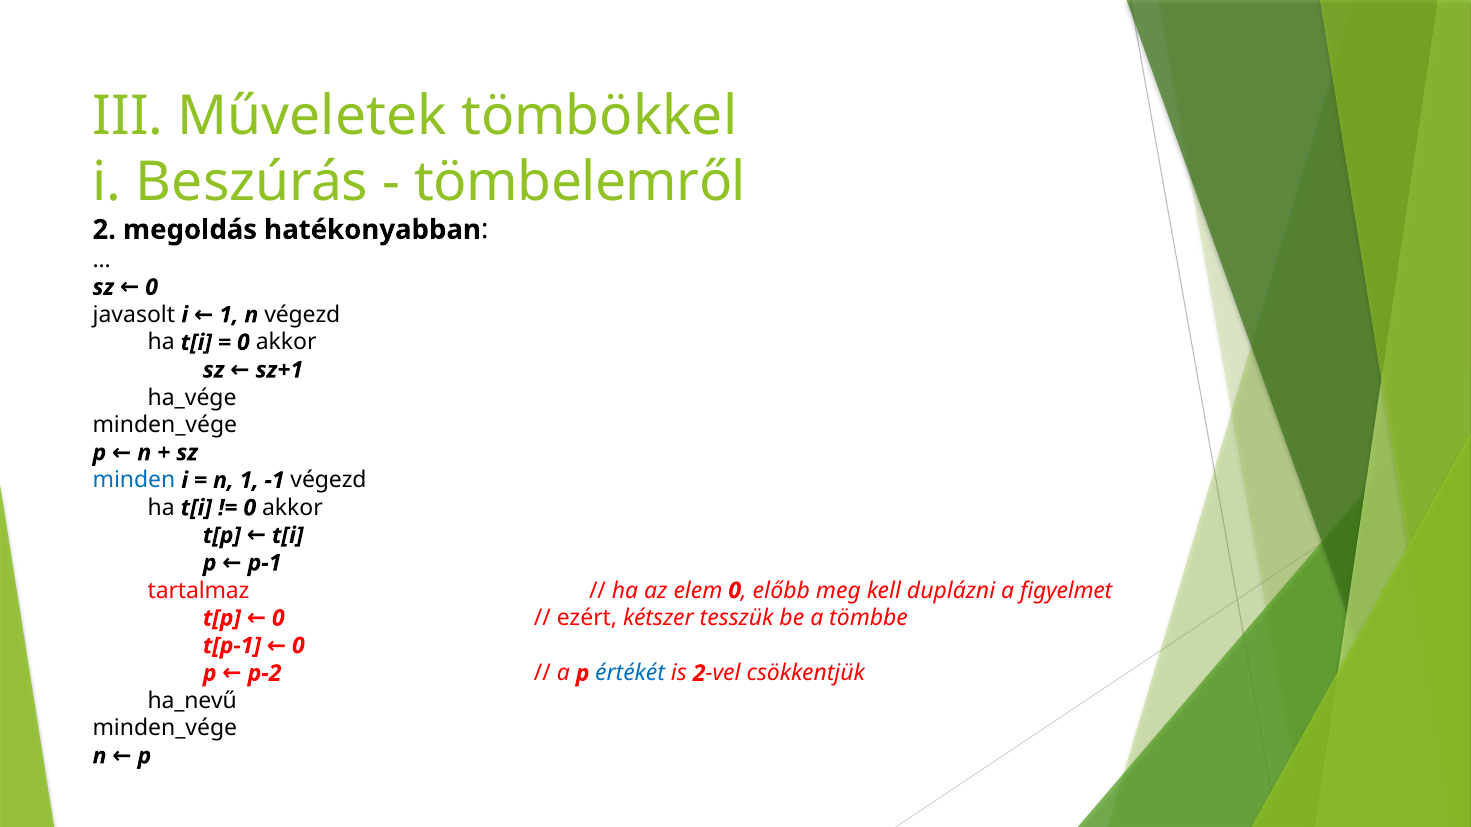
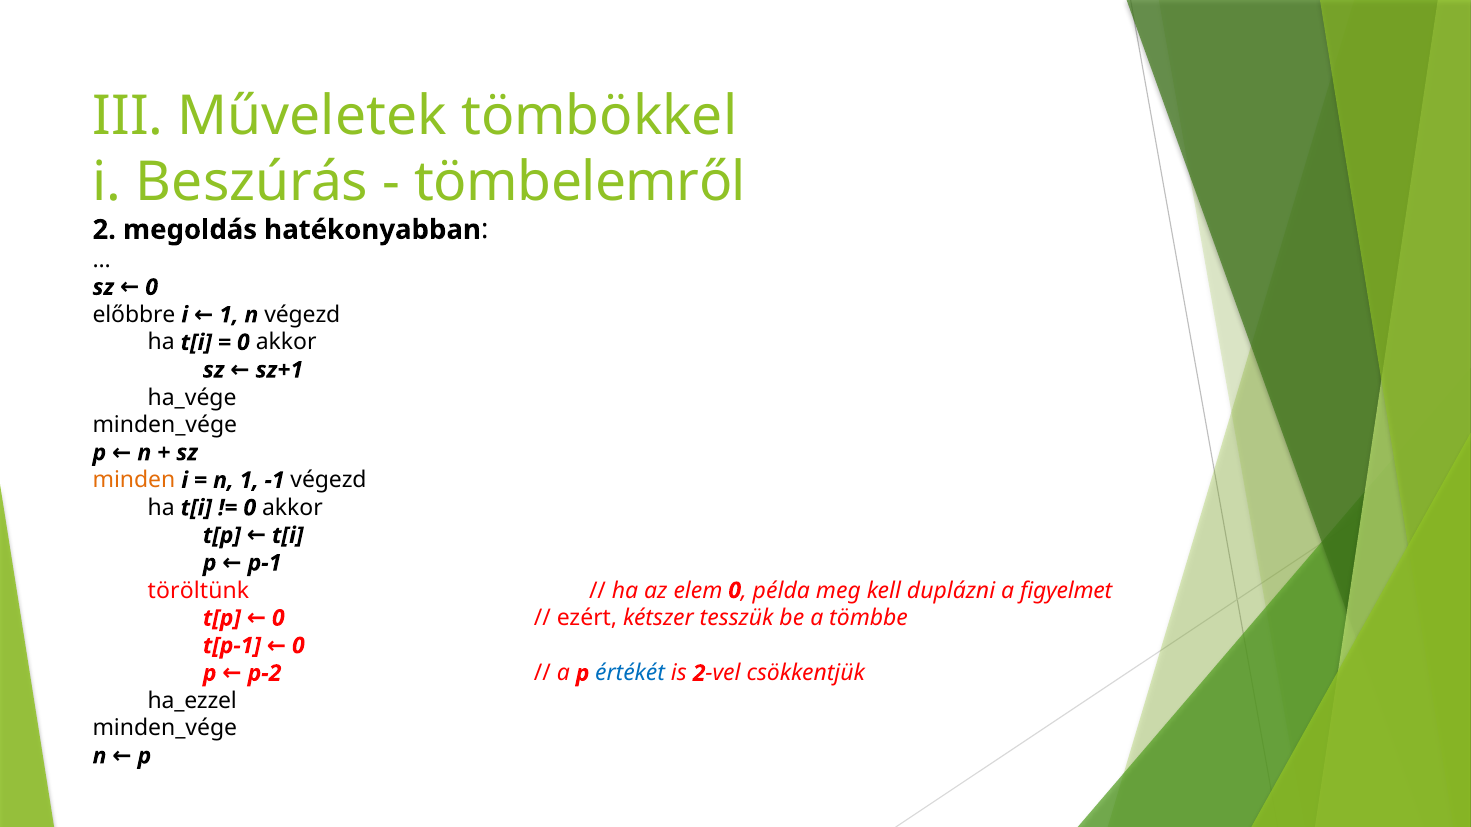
javasolt: javasolt -> előbbre
minden colour: blue -> orange
tartalmaz: tartalmaz -> töröltünk
előbb: előbb -> példa
ha_nevű: ha_nevű -> ha_ezzel
